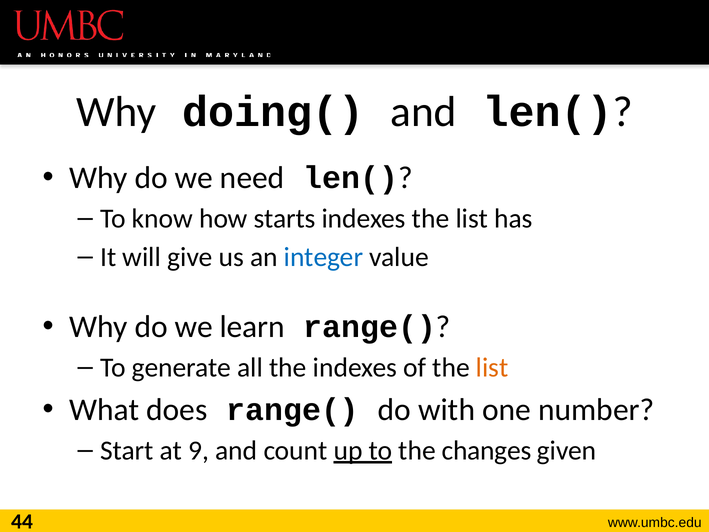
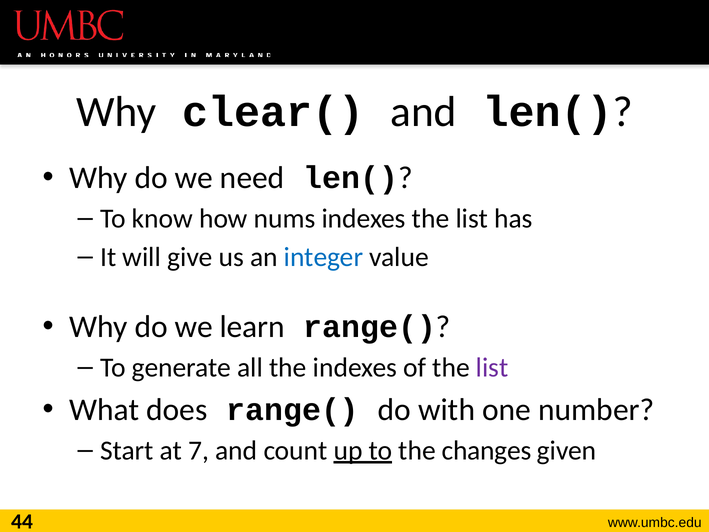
doing(: doing( -> clear(
starts: starts -> nums
list at (492, 368) colour: orange -> purple
9: 9 -> 7
